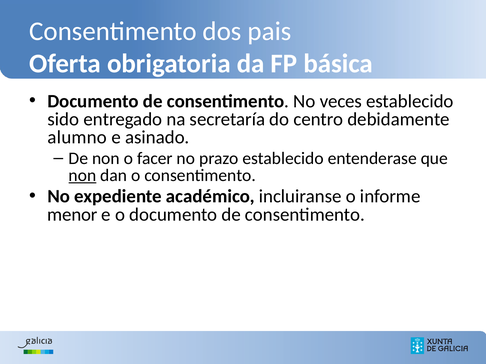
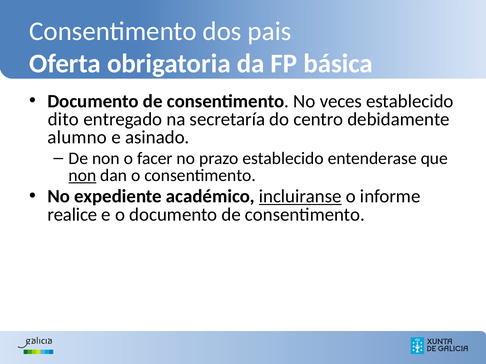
sido: sido -> dito
incluiranse underline: none -> present
menor: menor -> realice
